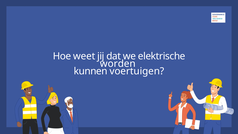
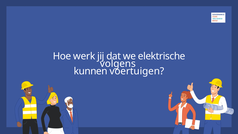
weet: weet -> werk
worden: worden -> volgens
